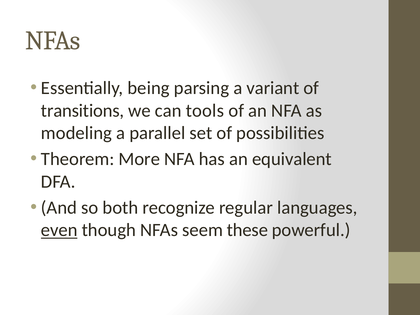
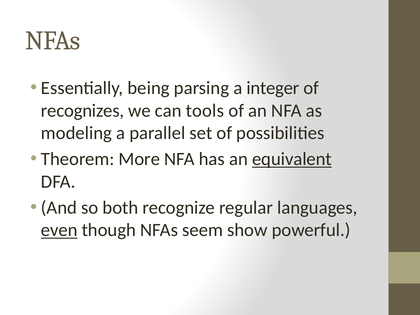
variant: variant -> integer
transitions: transitions -> recognizes
equivalent underline: none -> present
these: these -> show
